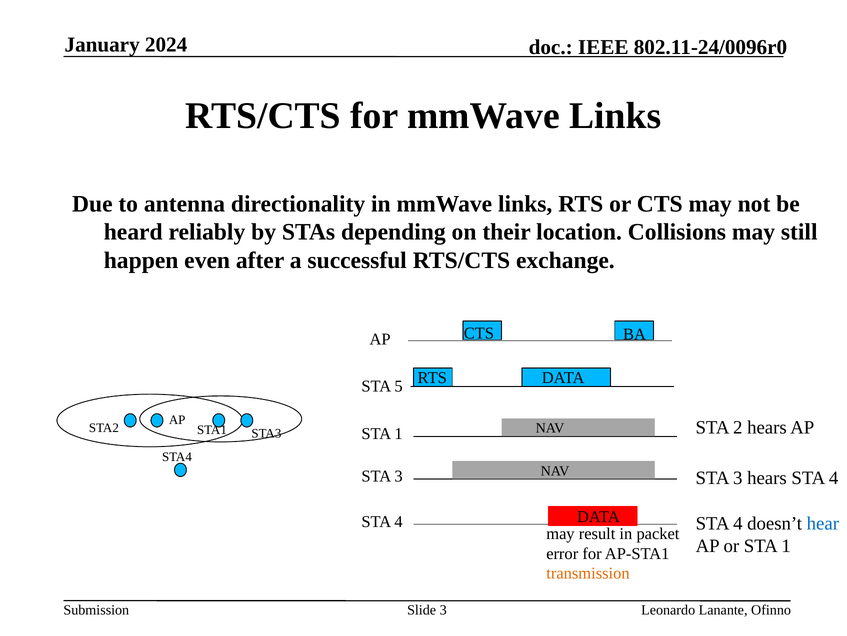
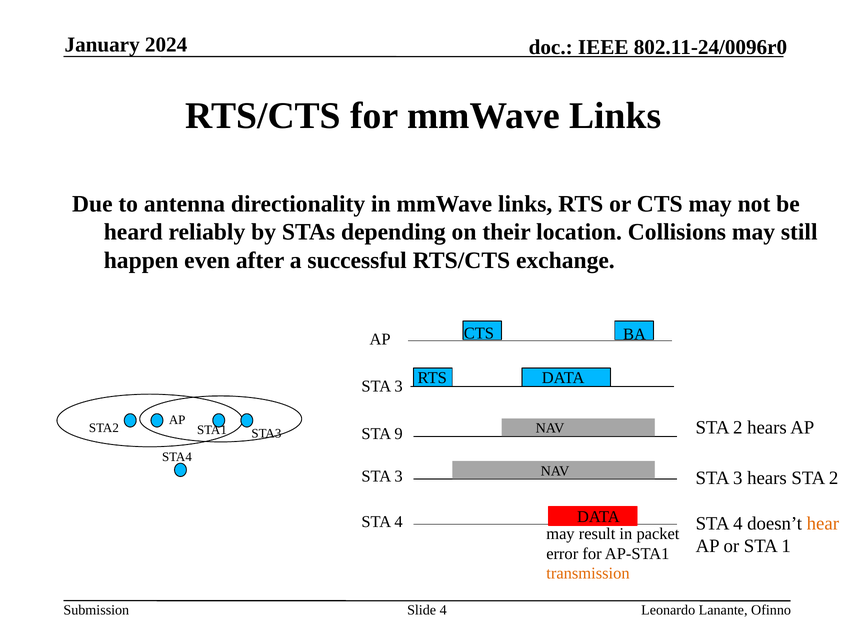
5 at (399, 386): 5 -> 3
1 at (399, 433): 1 -> 9
hears STA 4: 4 -> 2
hear colour: blue -> orange
Slide 3: 3 -> 4
